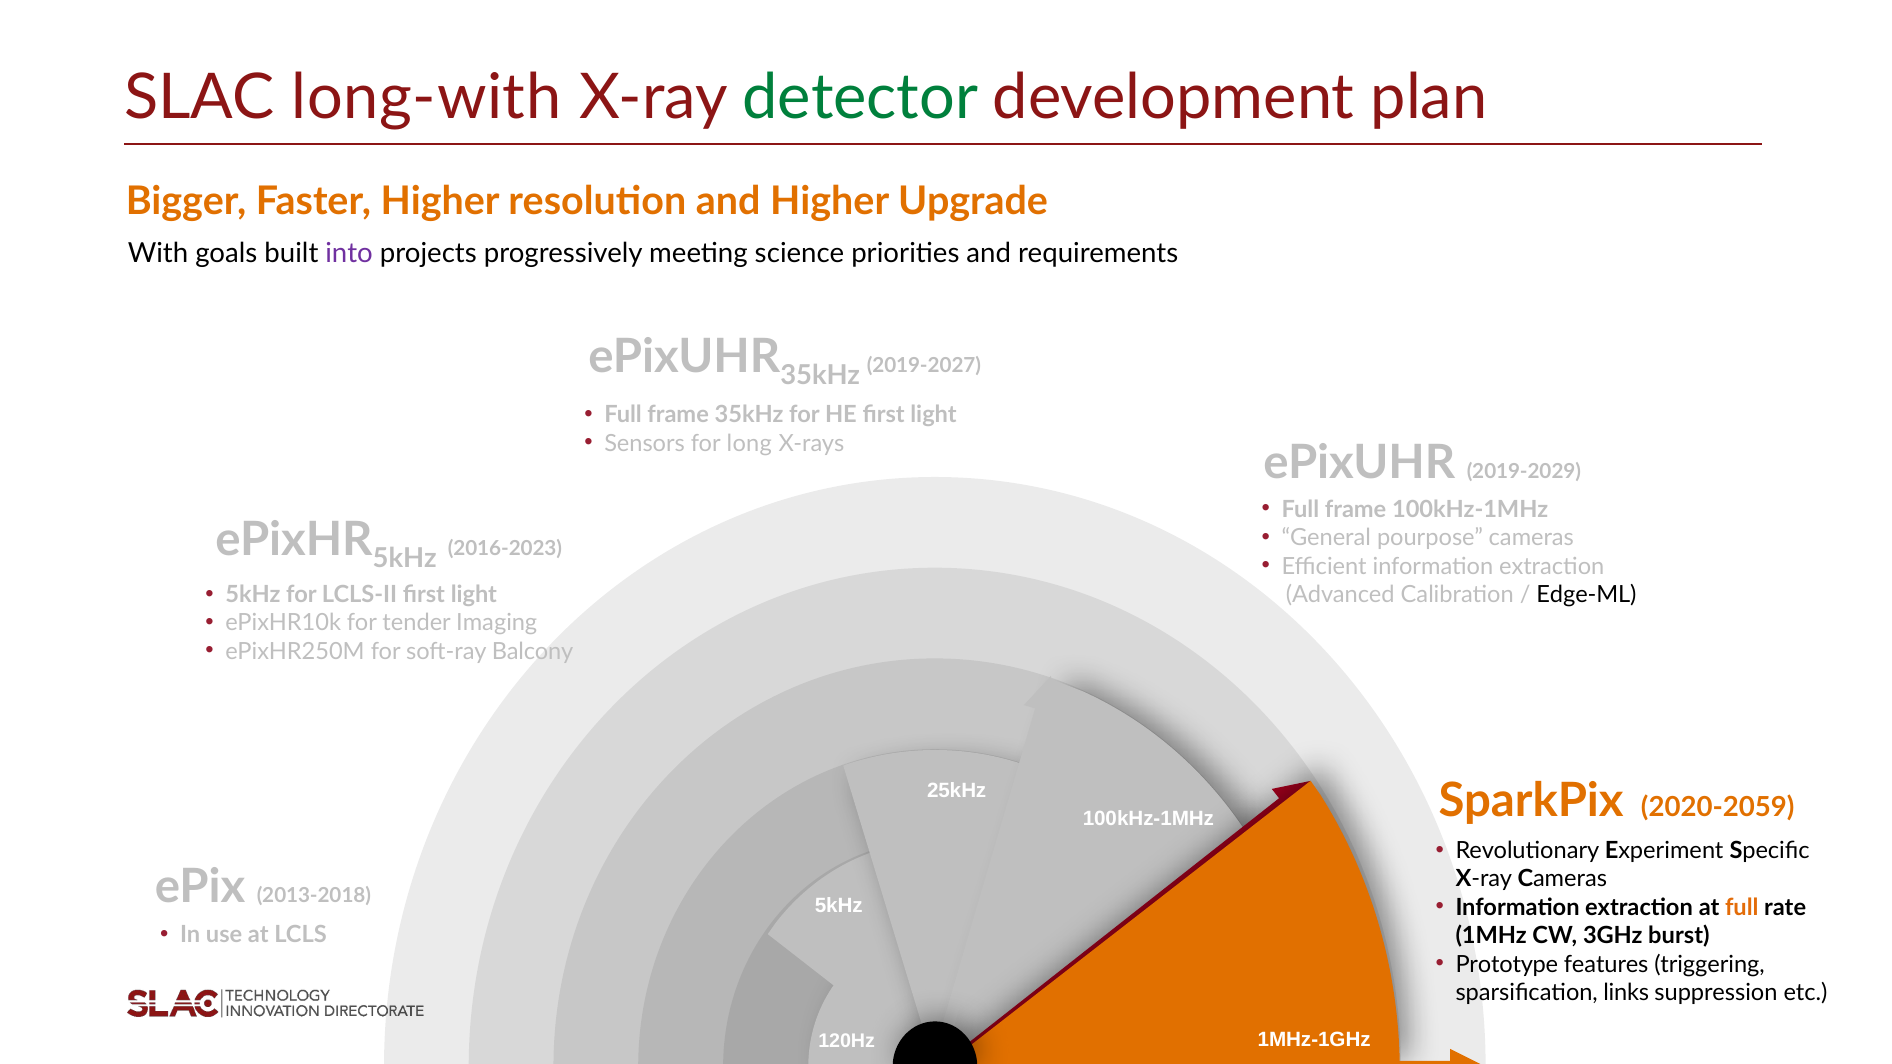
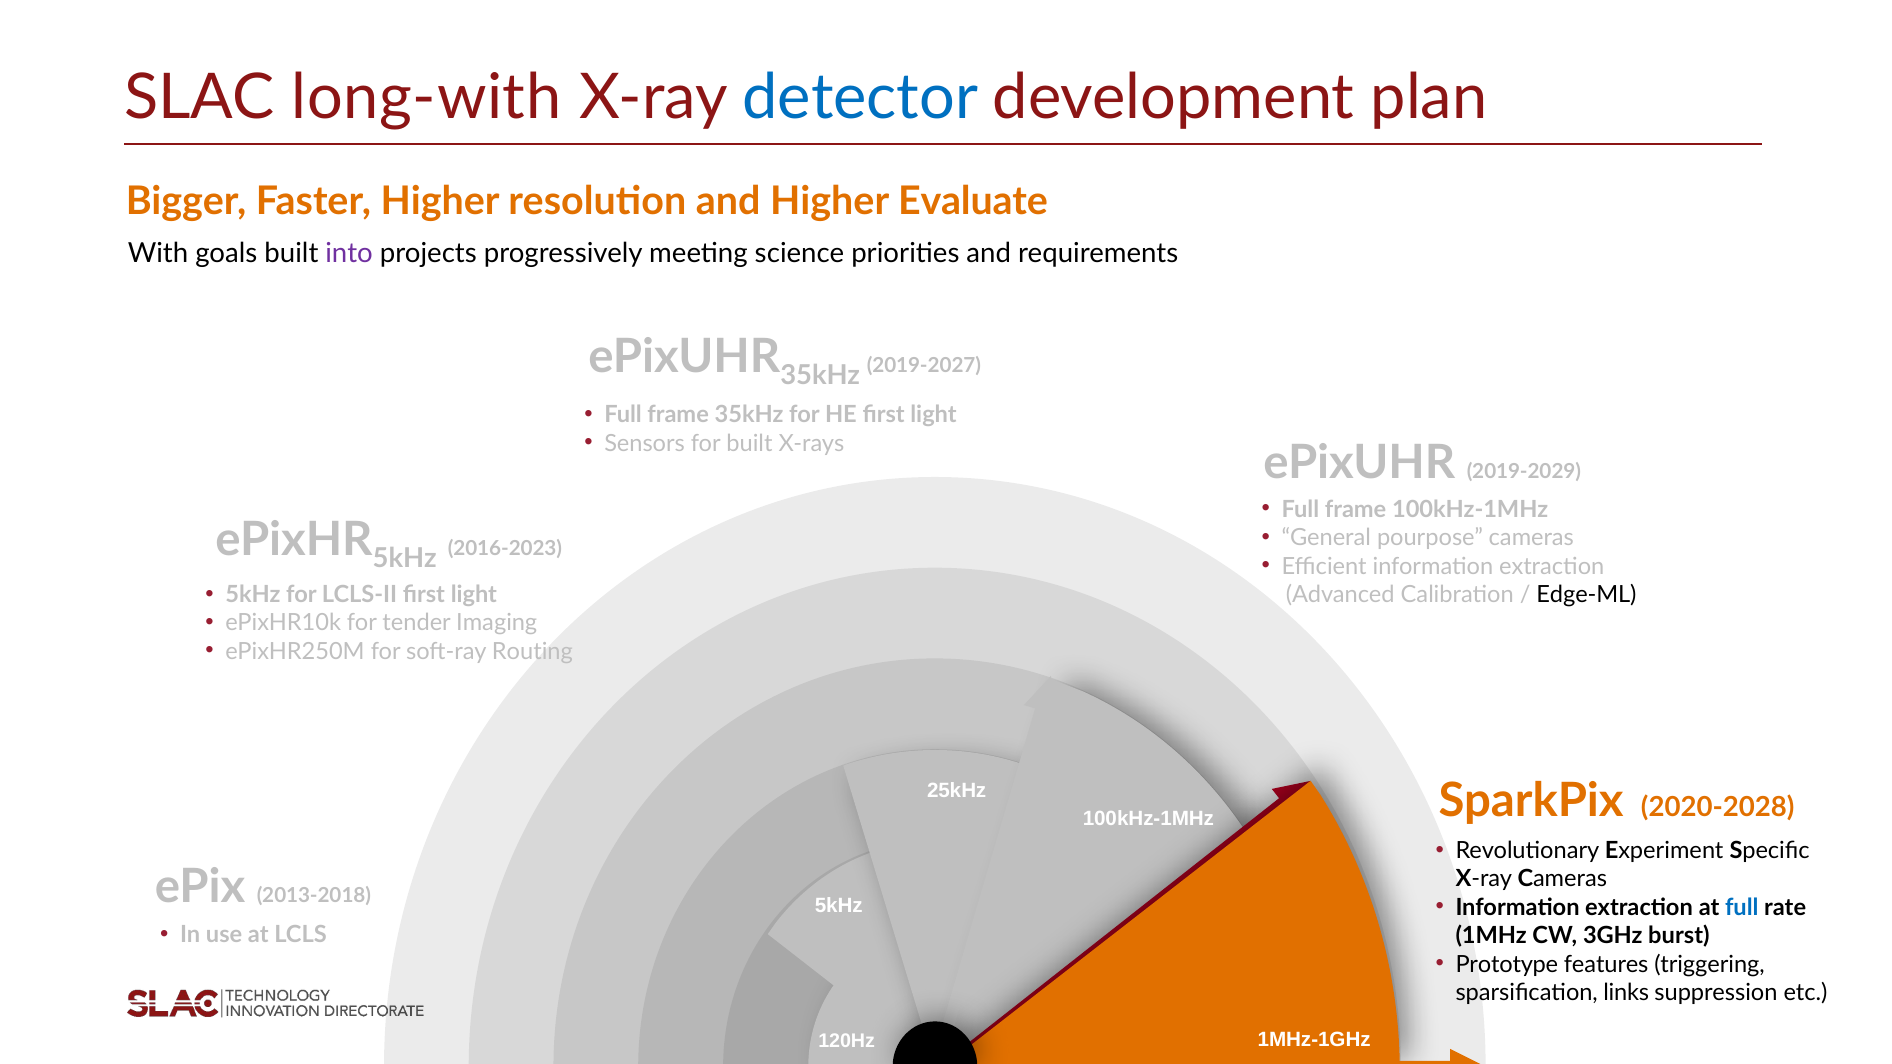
detector colour: green -> blue
Upgrade: Upgrade -> Evaluate
for long: long -> built
Balcony: Balcony -> Routing
2020-2059: 2020-2059 -> 2020-2028
full at (1742, 908) colour: orange -> blue
